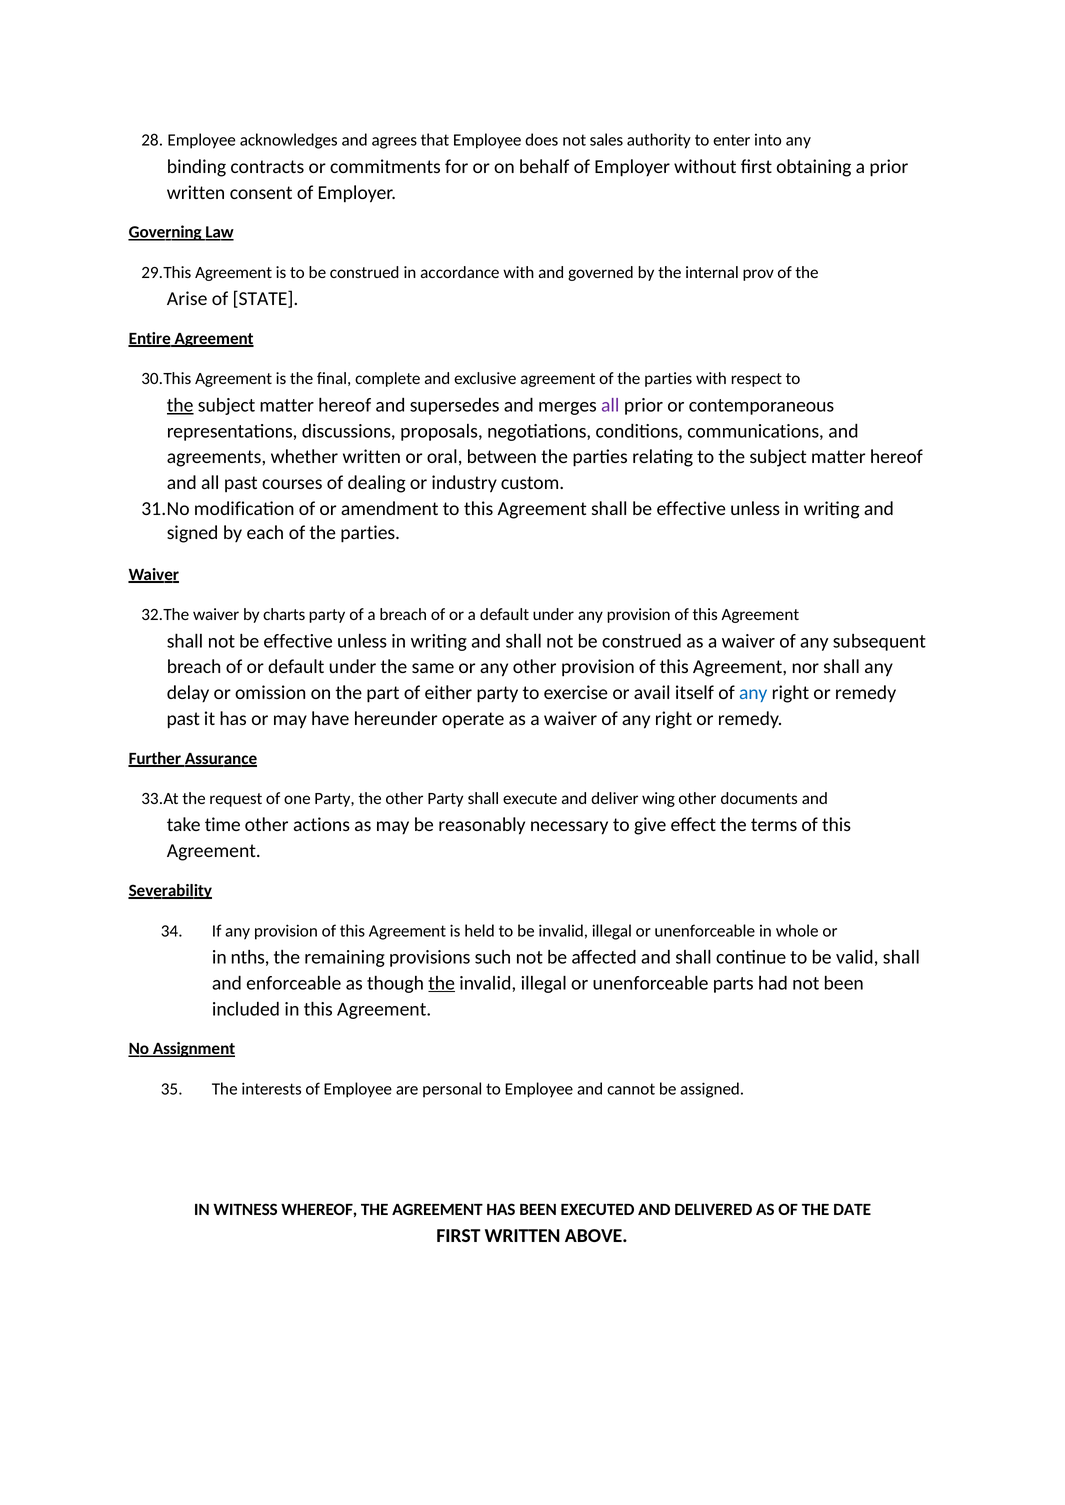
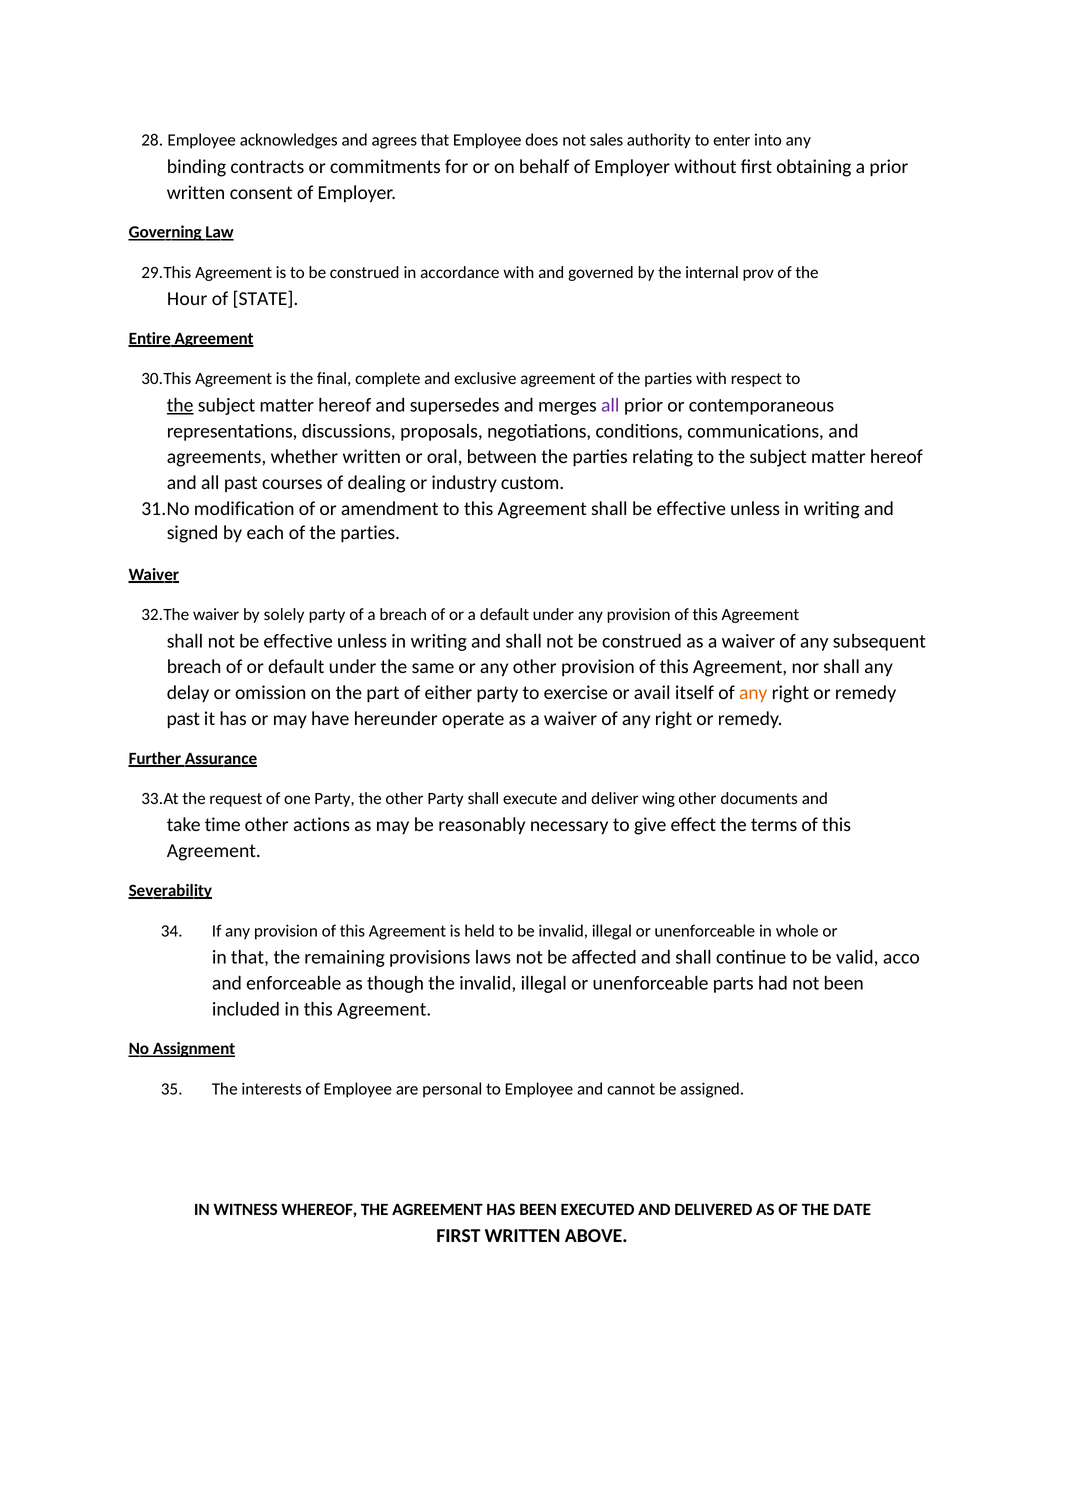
Arise: Arise -> Hour
charts: charts -> solely
any at (753, 693) colour: blue -> orange
in nths: nths -> that
such: such -> laws
valid shall: shall -> acco
the at (442, 983) underline: present -> none
